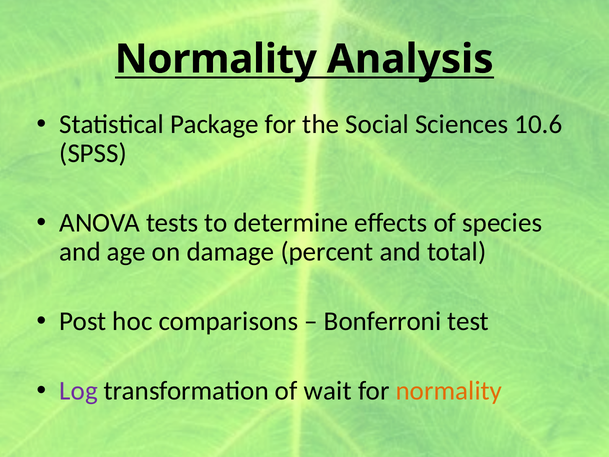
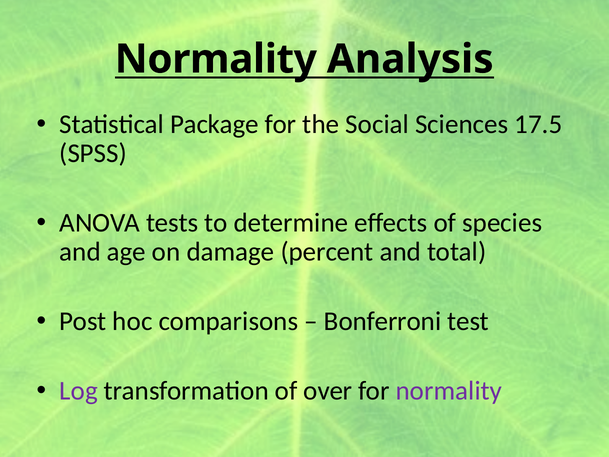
10.6: 10.6 -> 17.5
wait: wait -> over
normality at (449, 391) colour: orange -> purple
